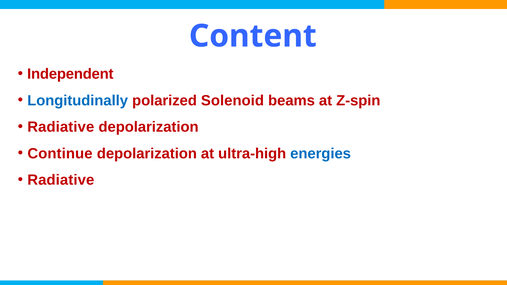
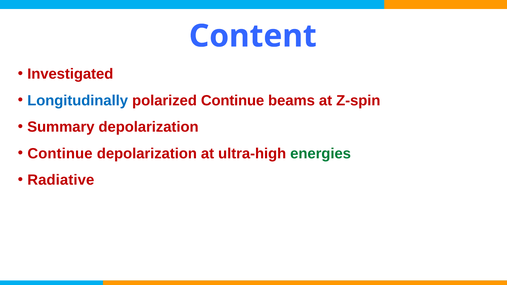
Independent: Independent -> Investigated
polarized Solenoid: Solenoid -> Continue
Radiative at (61, 127): Radiative -> Summary
energies colour: blue -> green
